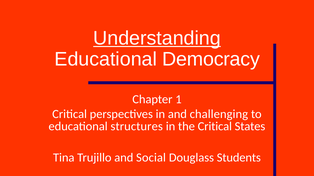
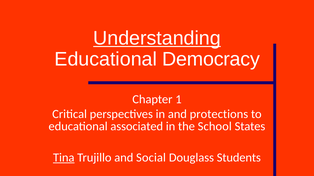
challenging: challenging -> protections
structures: structures -> associated
the Critical: Critical -> School
Tina underline: none -> present
